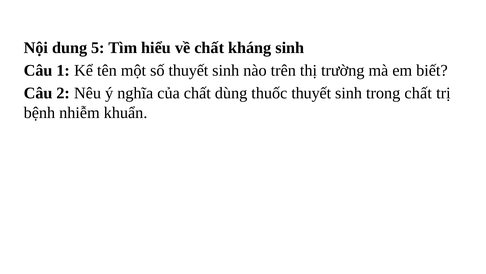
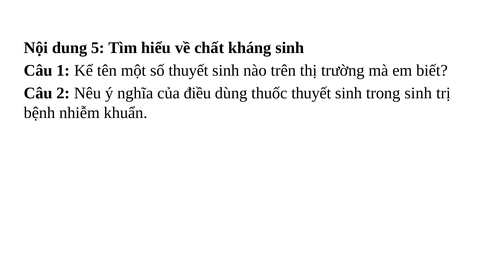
của chất: chất -> điều
trong chất: chất -> sinh
